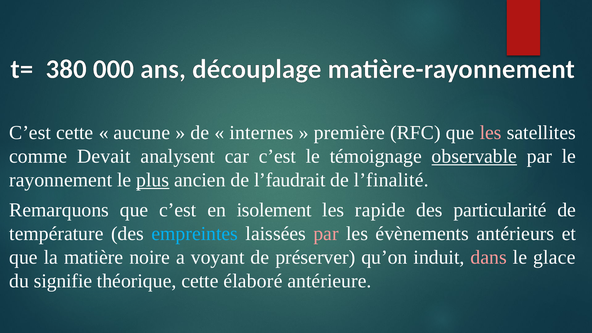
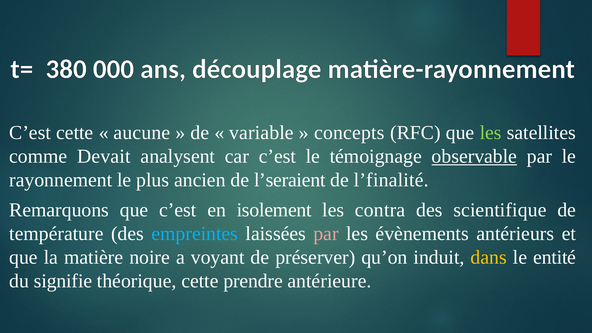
internes: internes -> variable
première: première -> concepts
les at (491, 133) colour: pink -> light green
plus underline: present -> none
l’faudrait: l’faudrait -> l’seraient
rapide: rapide -> contra
particularité: particularité -> scientifique
dans colour: pink -> yellow
glace: glace -> entité
élaboré: élaboré -> prendre
